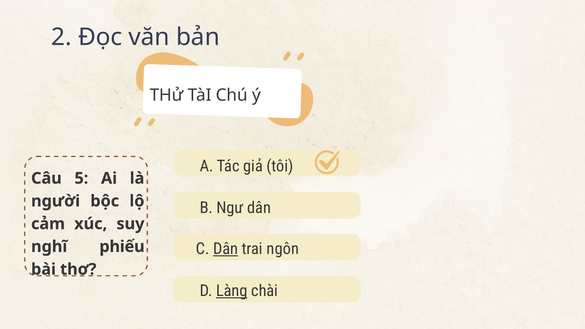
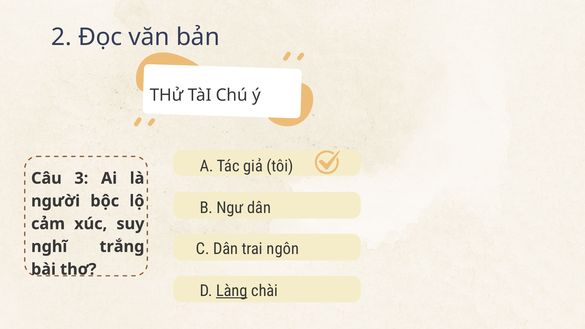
5: 5 -> 3
Dân at (226, 249) underline: present -> none
phiếu: phiếu -> trắng
